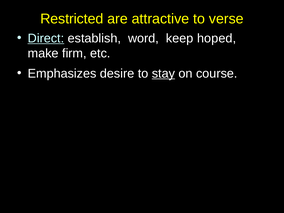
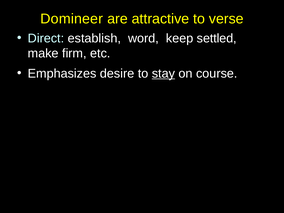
Restricted: Restricted -> Domineer
Direct underline: present -> none
hoped: hoped -> settled
